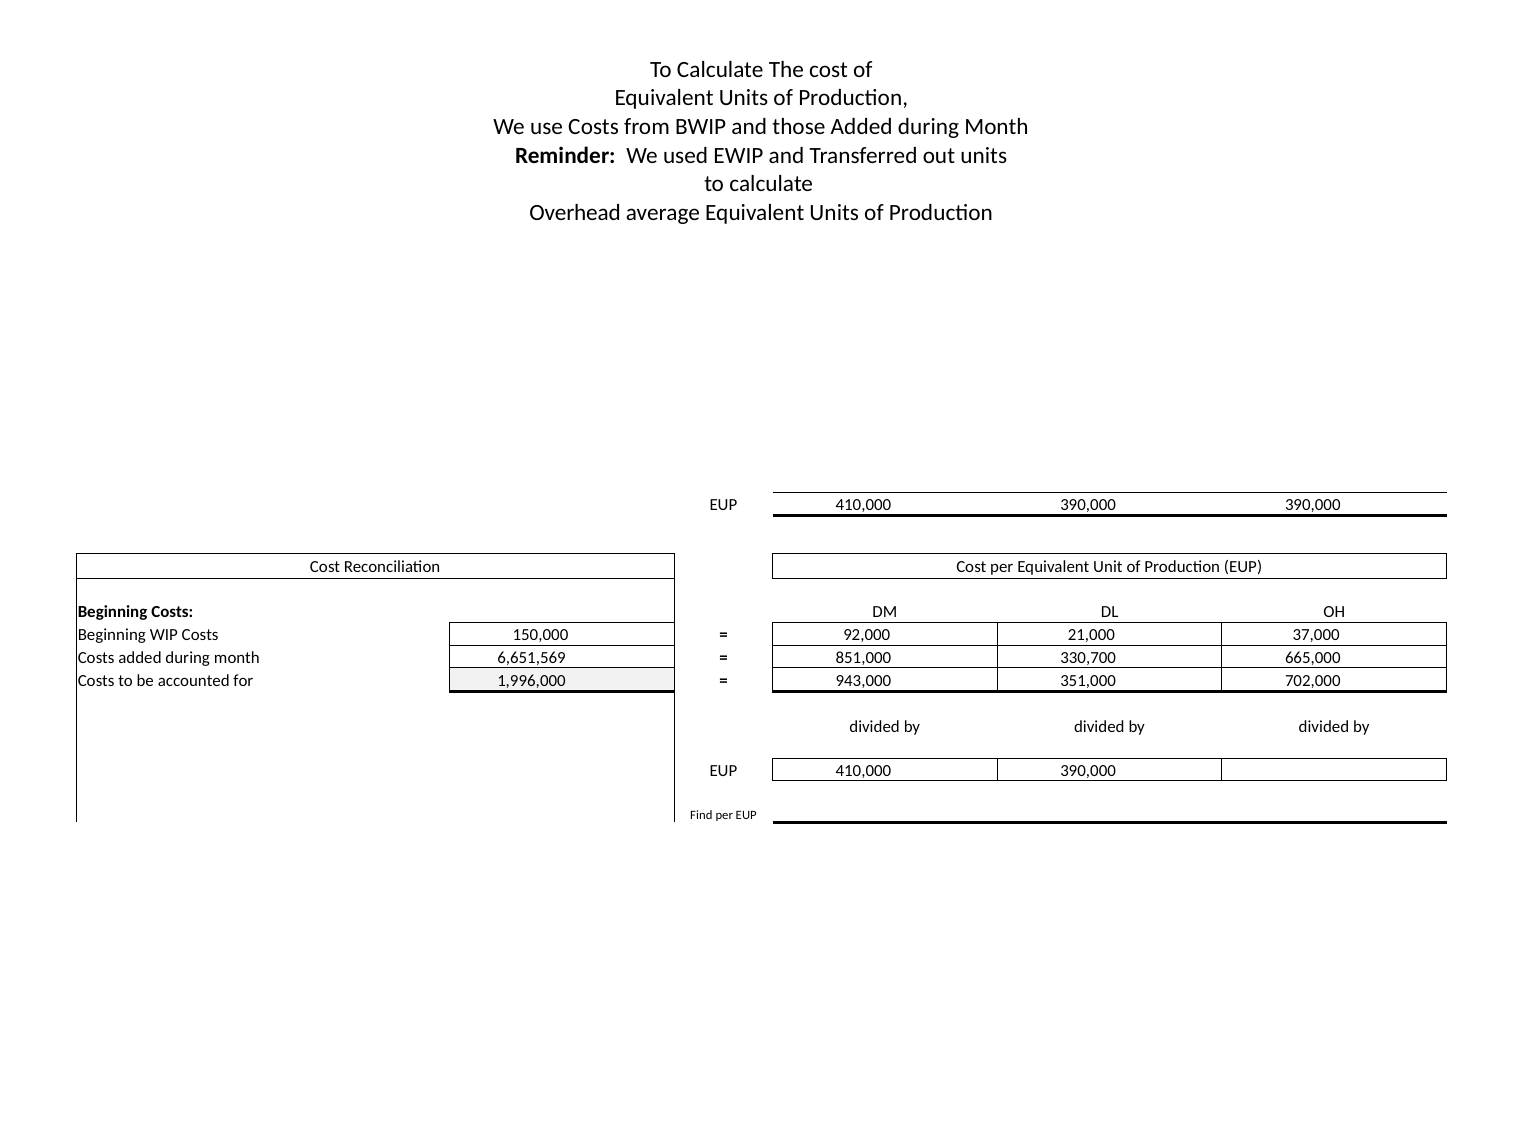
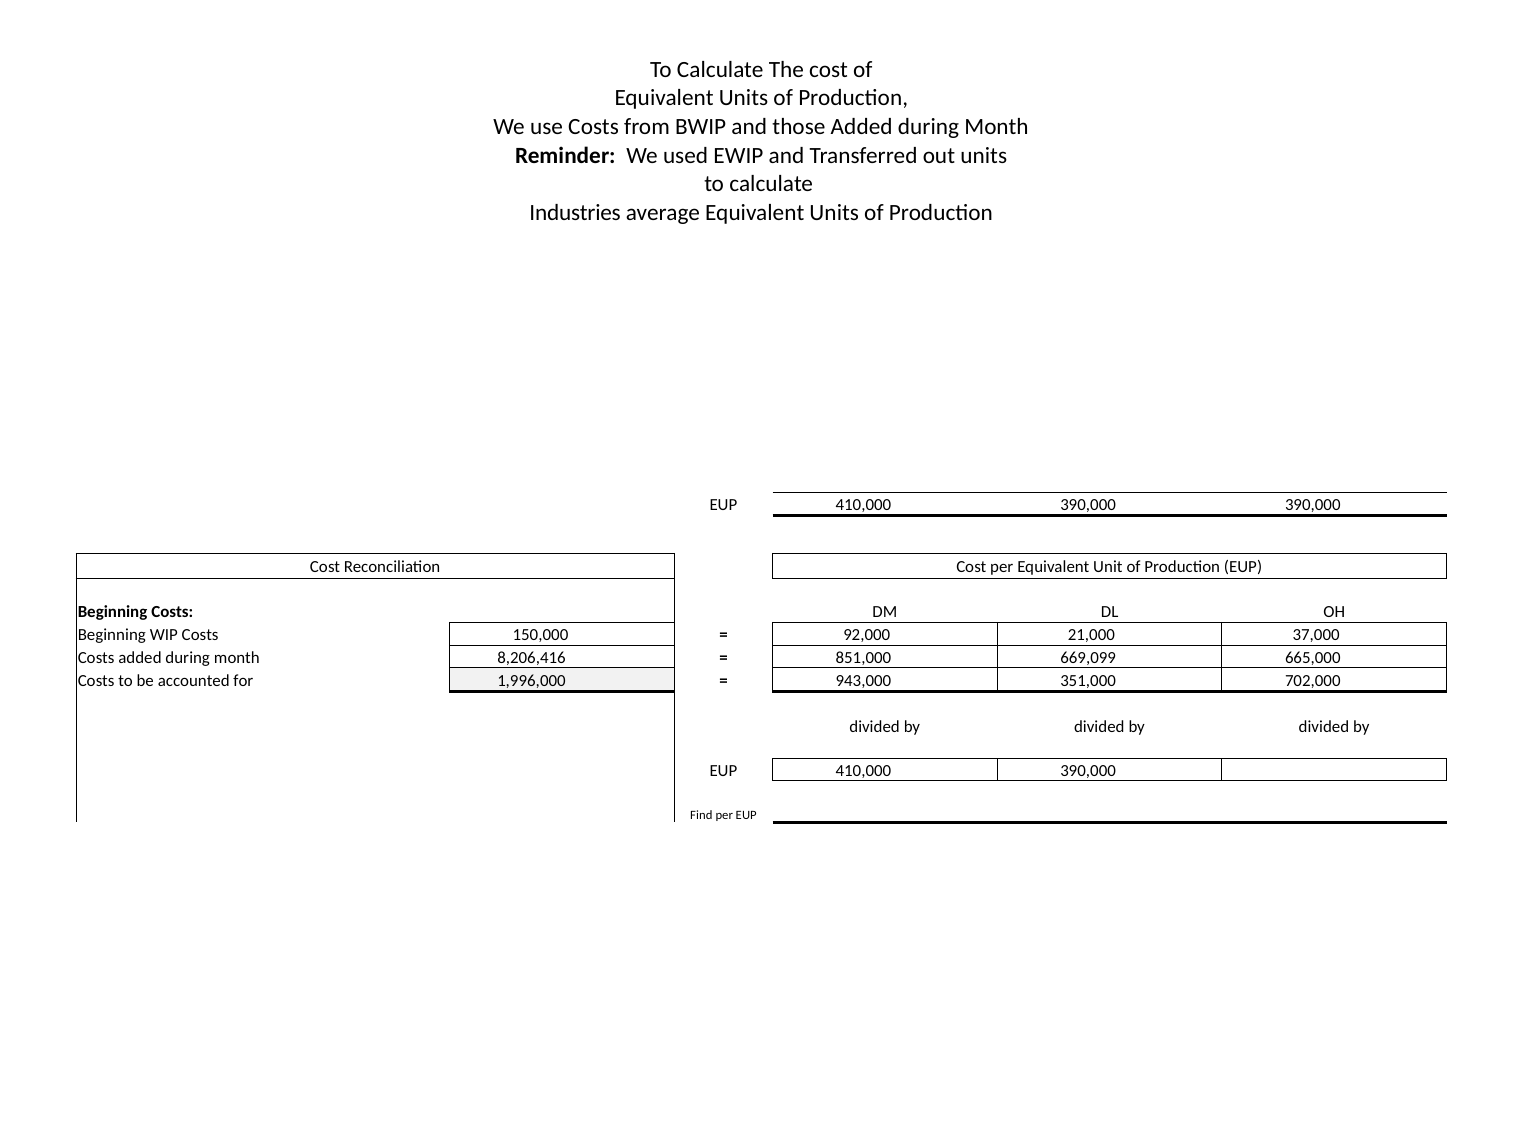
Overhead: Overhead -> Industries
6,651,569: 6,651,569 -> 8,206,416
330,700: 330,700 -> 669,099
